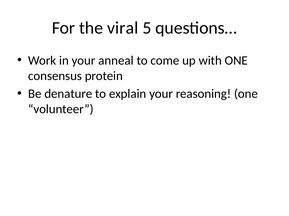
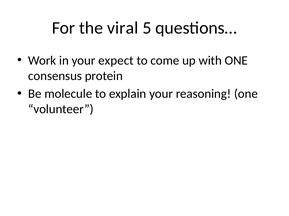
anneal: anneal -> expect
denature: denature -> molecule
